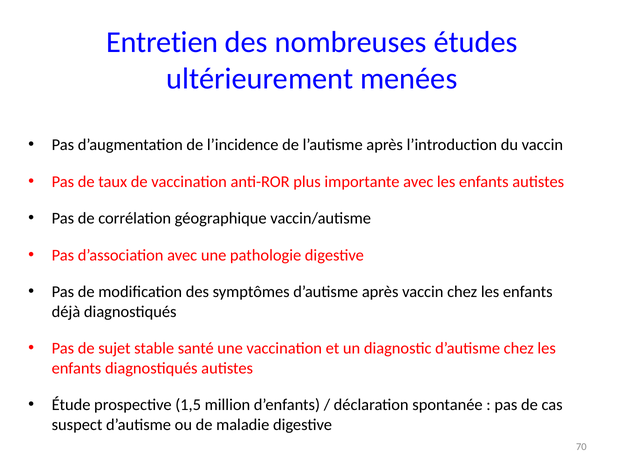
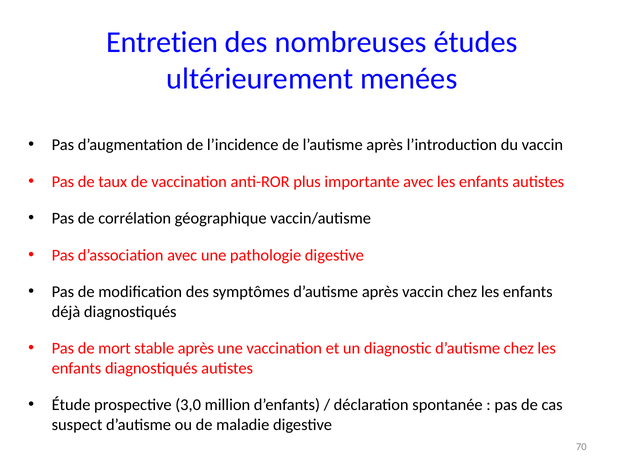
sujet: sujet -> mort
stable santé: santé -> après
1,5: 1,5 -> 3,0
